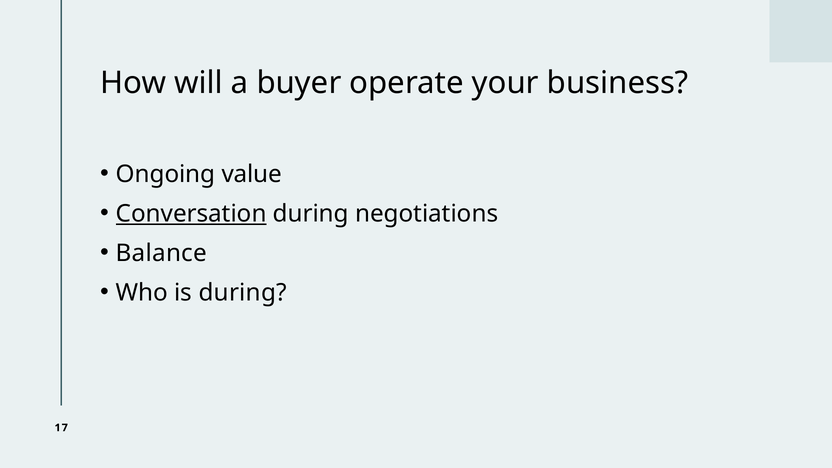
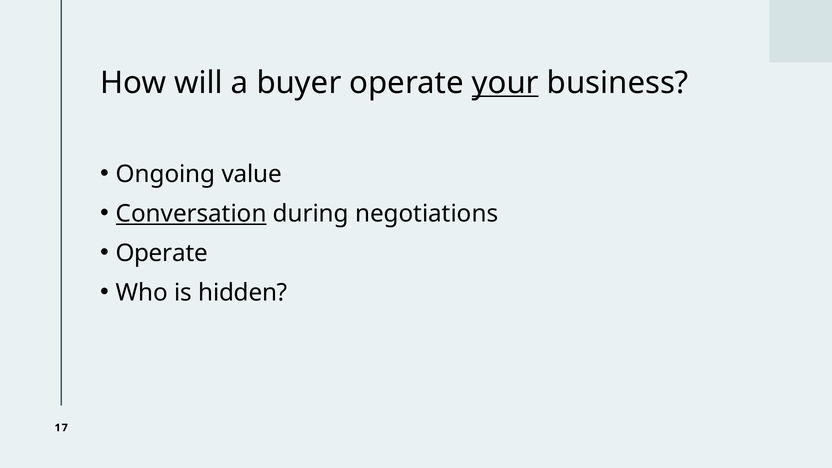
your underline: none -> present
Balance at (161, 253): Balance -> Operate
is during: during -> hidden
